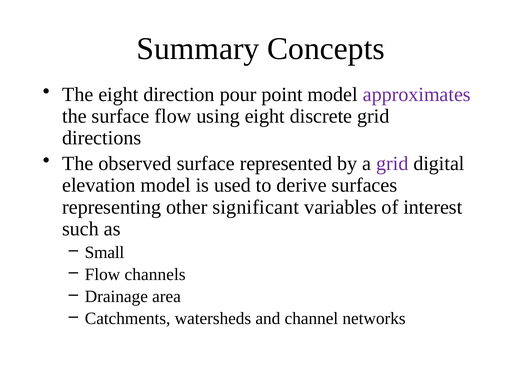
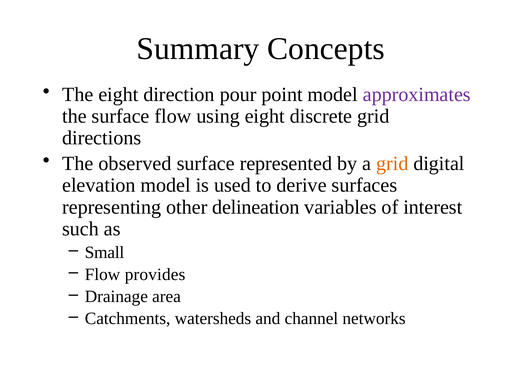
grid at (392, 163) colour: purple -> orange
significant: significant -> delineation
channels: channels -> provides
